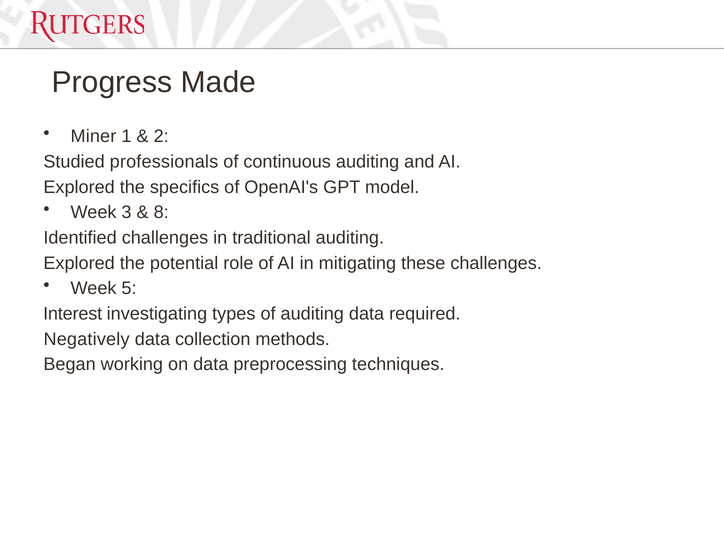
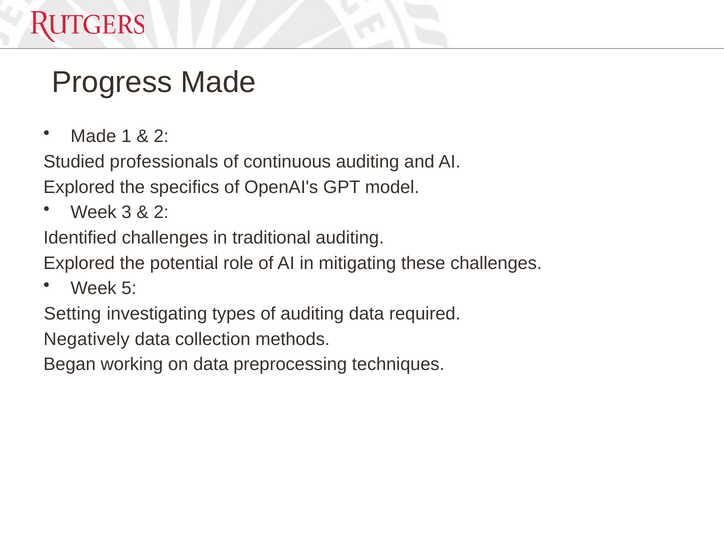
Miner at (93, 136): Miner -> Made
8 at (161, 212): 8 -> 2
Interest: Interest -> Setting
